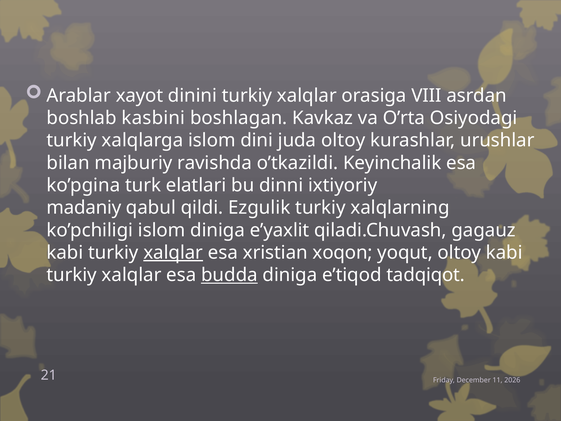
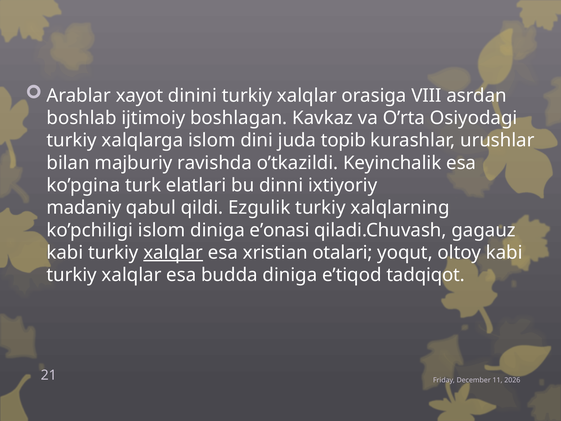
kasbini: kasbini -> ijtimoiy
juda oltoy: oltoy -> topib
e’yaxlit: e’yaxlit -> e’onasi
xoqon: xoqon -> otalari
budda underline: present -> none
